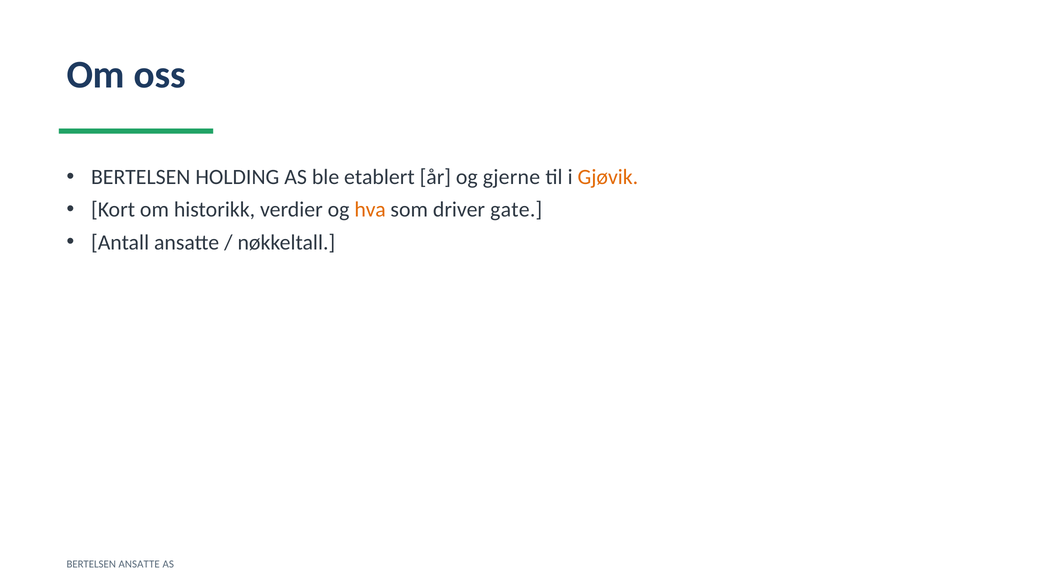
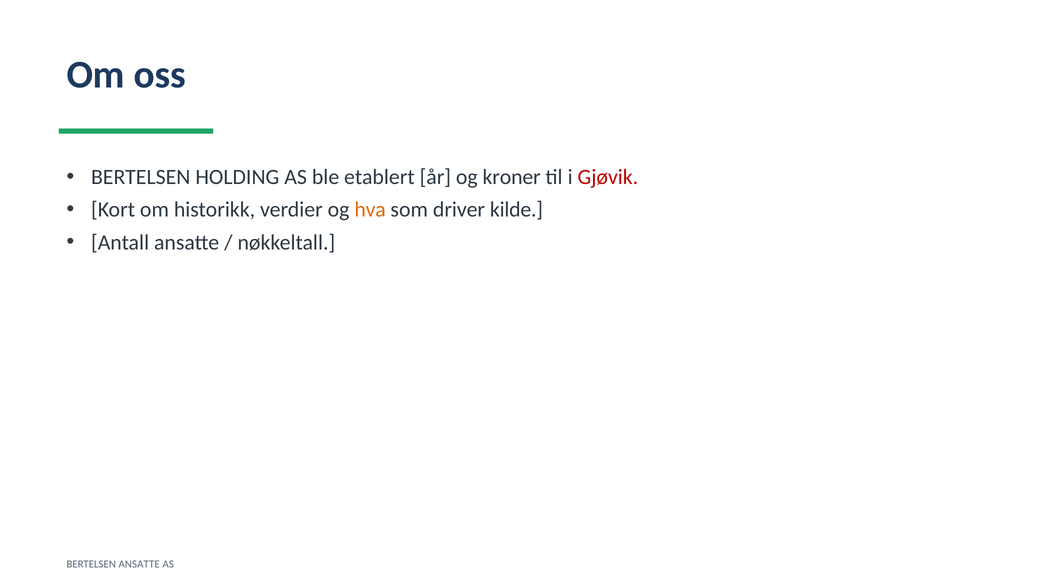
gjerne: gjerne -> kroner
Gjøvik colour: orange -> red
gate: gate -> kilde
